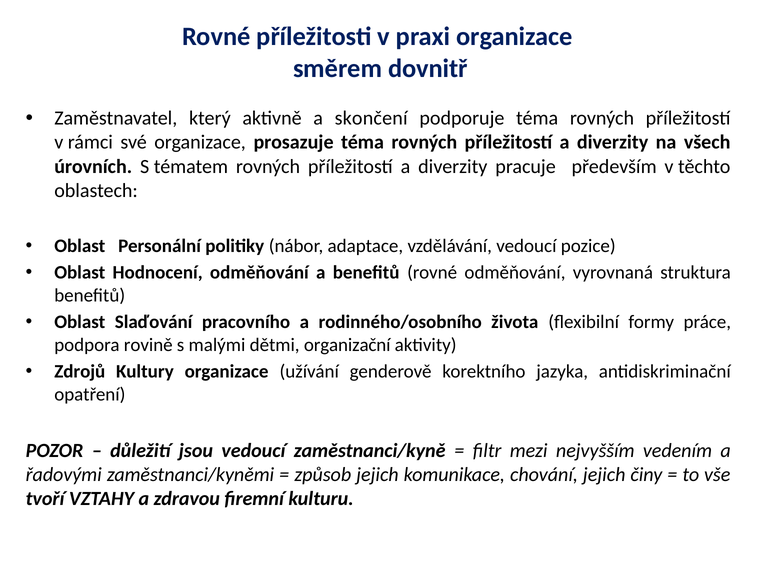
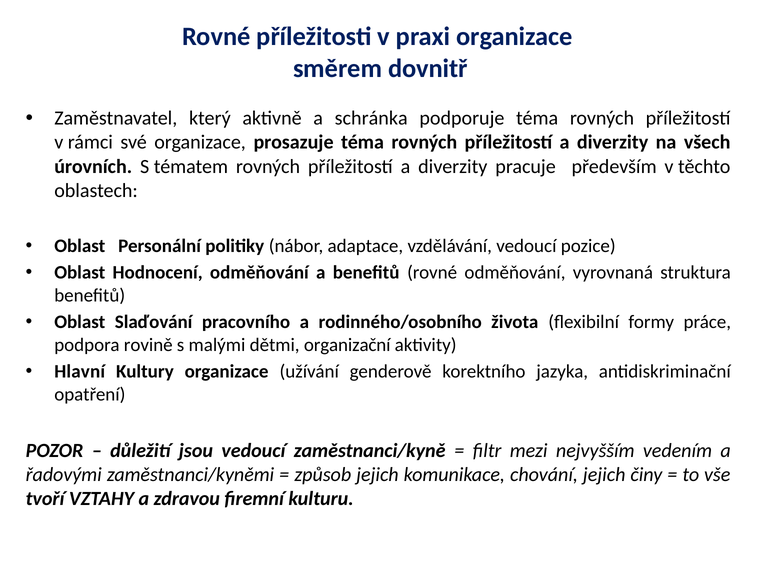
skončení: skončení -> schránka
Zdrojů: Zdrojů -> Hlavní
